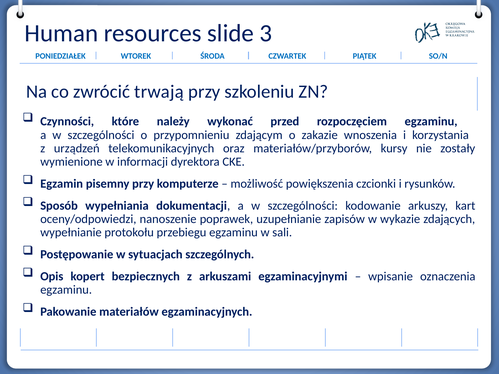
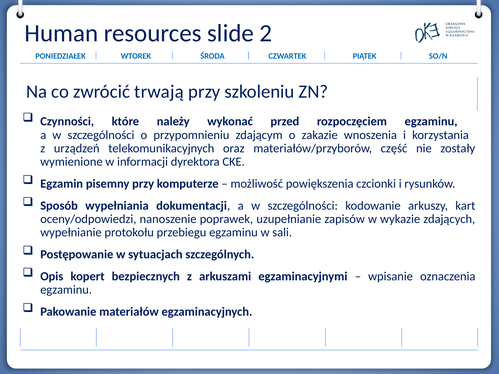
3: 3 -> 2
kursy: kursy -> część
